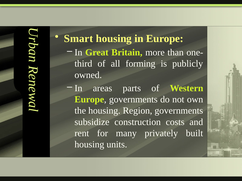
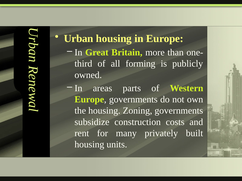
Smart: Smart -> Urban
Region: Region -> Zoning
